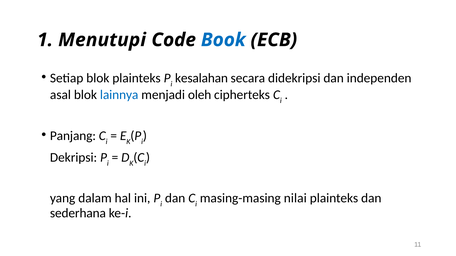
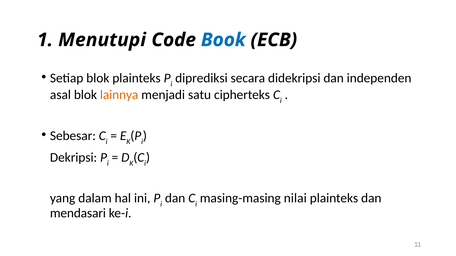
kesalahan: kesalahan -> diprediksi
lainnya colour: blue -> orange
oleh: oleh -> satu
Panjang: Panjang -> Sebesar
sederhana: sederhana -> mendasari
